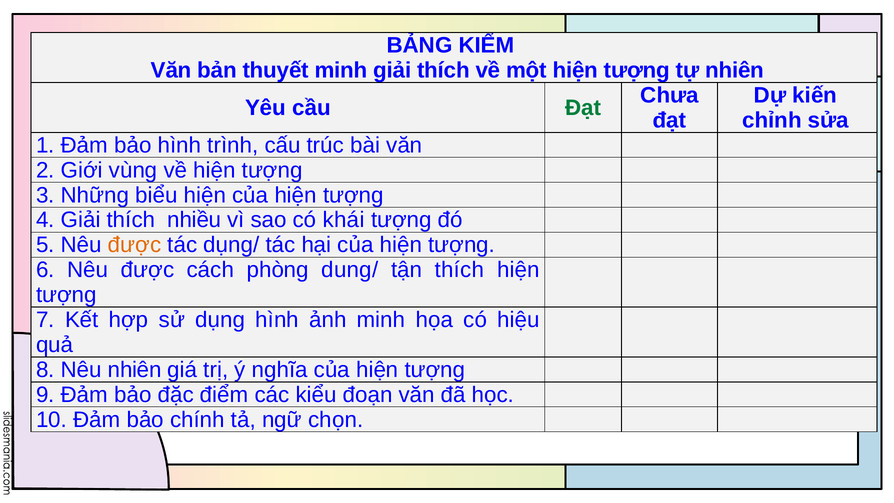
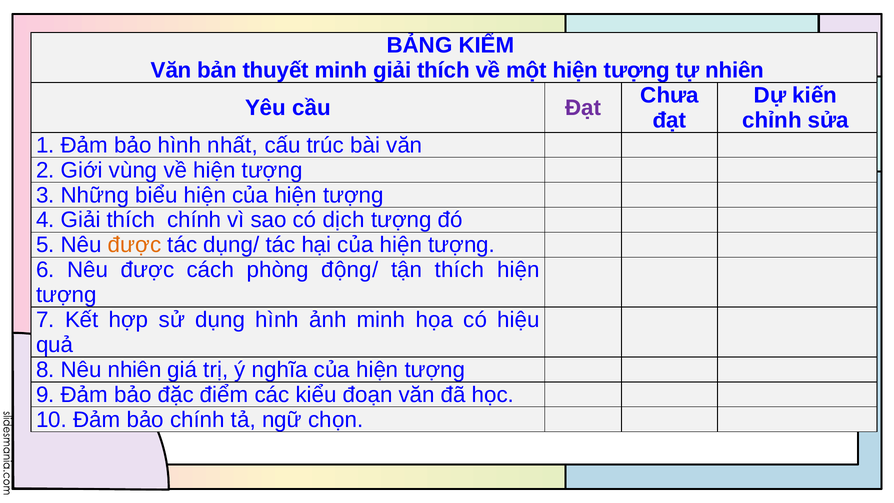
Đạt at (583, 108) colour: green -> purple
trình: trình -> nhất
thích nhiều: nhiều -> chính
khái: khái -> dịch
dung/: dung/ -> động/
